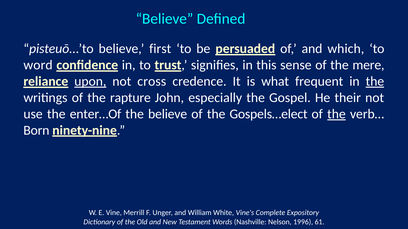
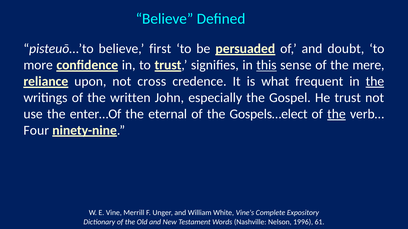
which: which -> doubt
word: word -> more
this underline: none -> present
upon underline: present -> none
rapture: rapture -> written
He their: their -> trust
the believe: believe -> eternal
Born: Born -> Four
